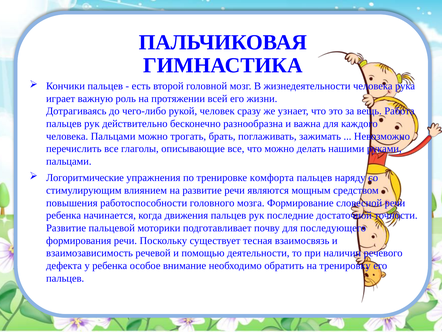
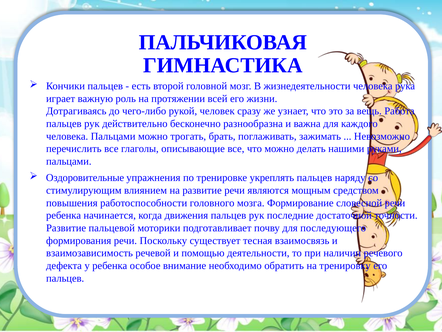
Логоритмические: Логоритмические -> Оздоровительные
комфорта: комфорта -> укреплять
